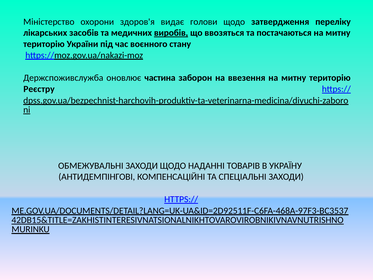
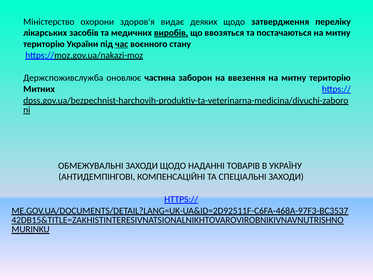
голови: голови -> деяких
час underline: none -> present
Реєстру: Реєстру -> Митних
